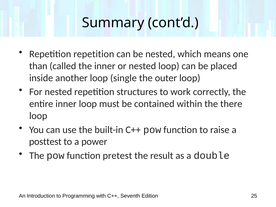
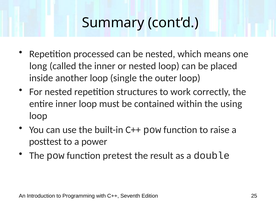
Repetition repetition: repetition -> processed
than: than -> long
there: there -> using
